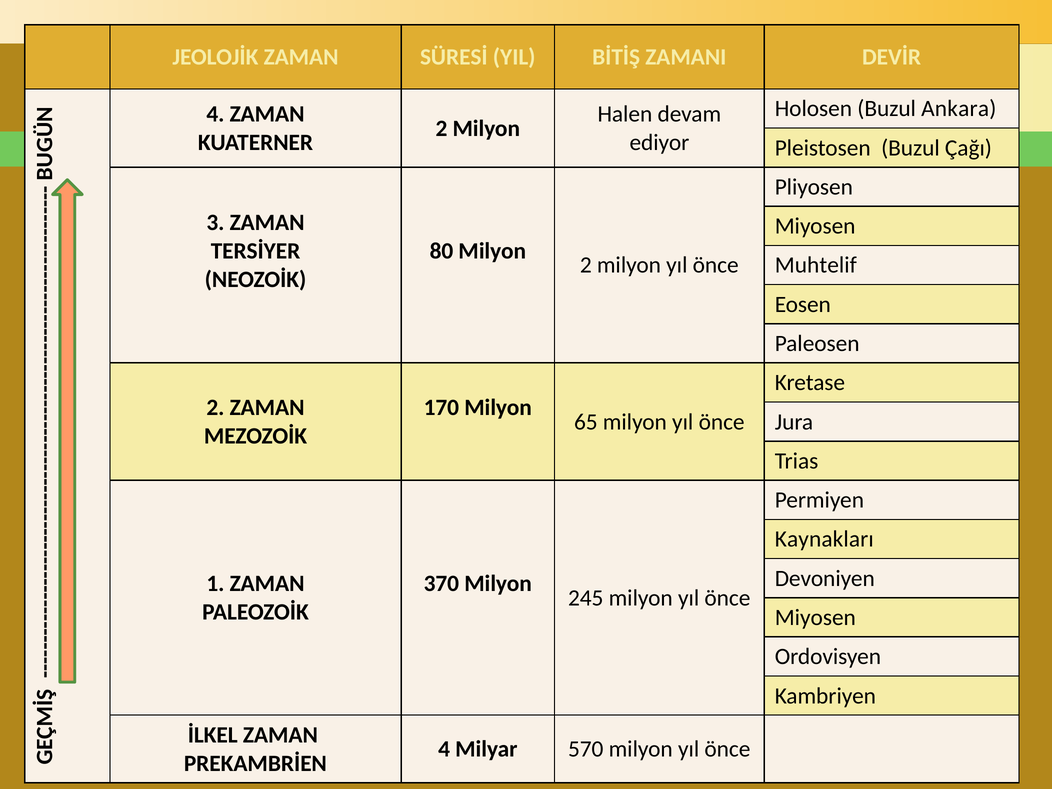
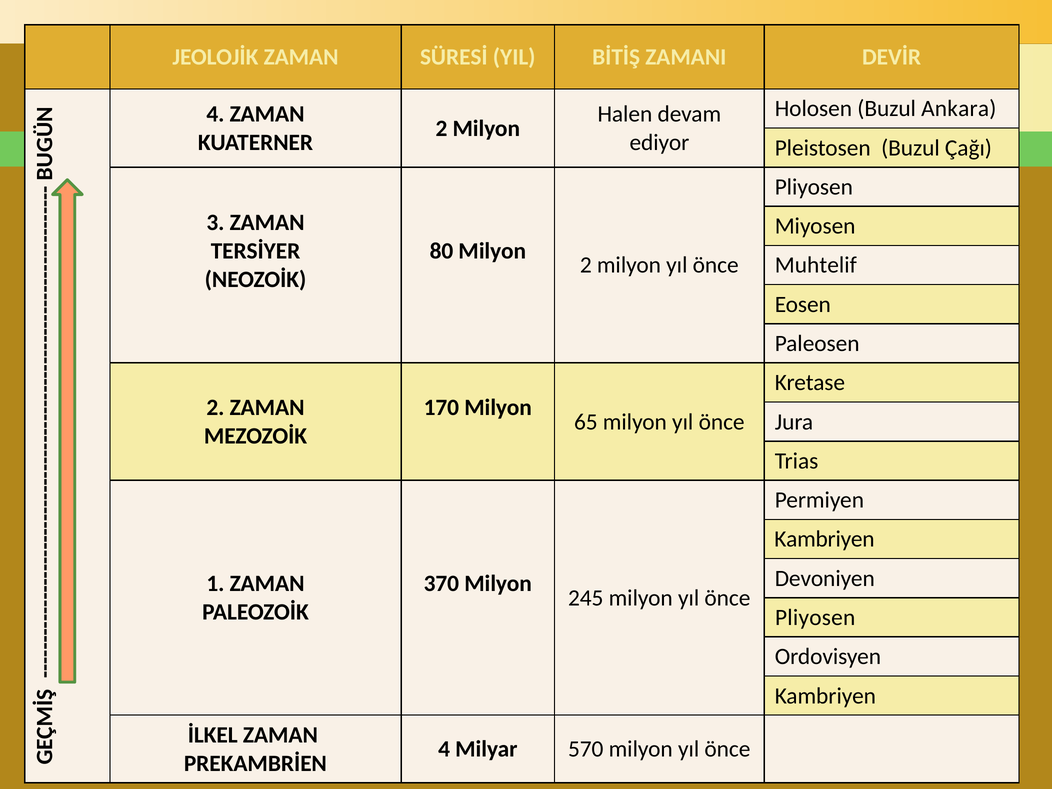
Kaynakları at (824, 539): Kaynakları -> Kambriyen
Miyosen at (815, 618): Miyosen -> Pliyosen
